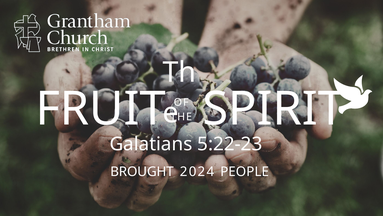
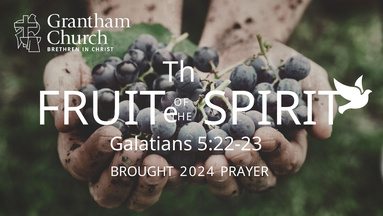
PEOPLE: PEOPLE -> PRAYER
